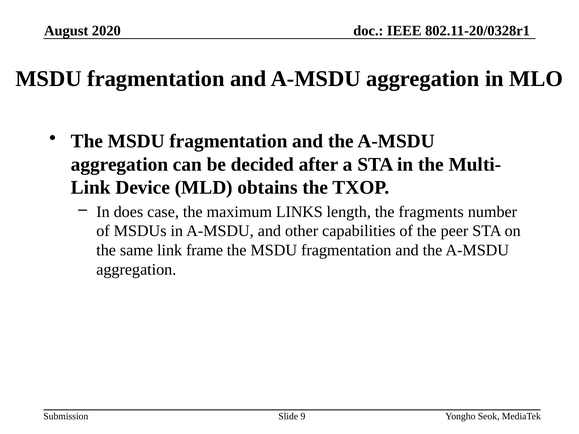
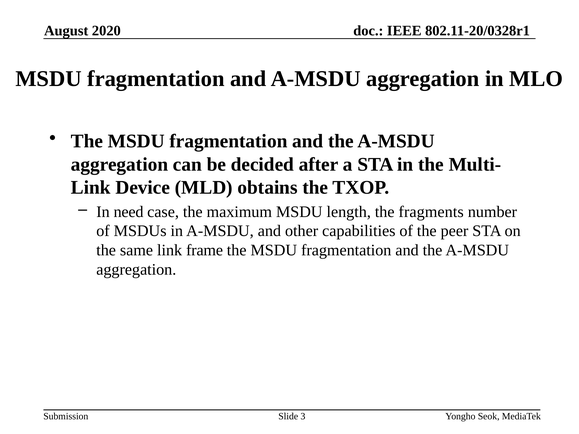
does: does -> need
maximum LINKS: LINKS -> MSDU
9: 9 -> 3
